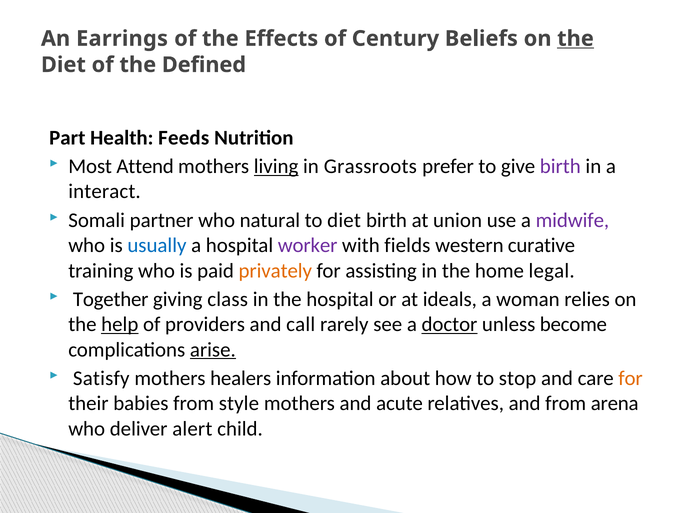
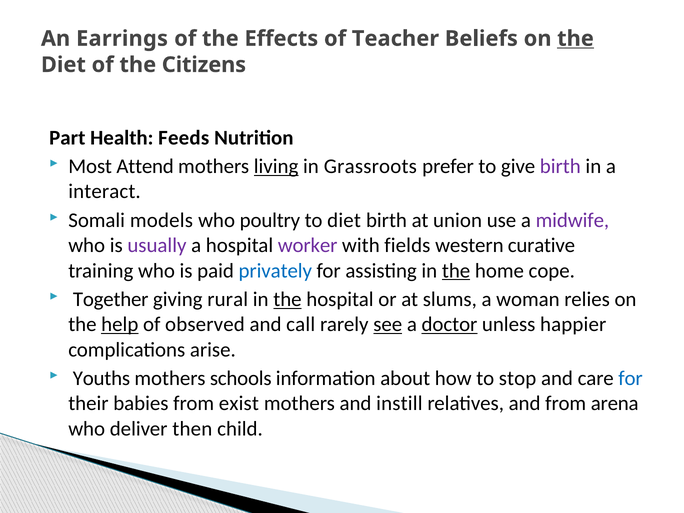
Century: Century -> Teacher
Defined: Defined -> Citizens
partner: partner -> models
natural: natural -> poultry
usually colour: blue -> purple
privately colour: orange -> blue
the at (456, 271) underline: none -> present
legal: legal -> cope
class: class -> rural
the at (287, 299) underline: none -> present
ideals: ideals -> slums
providers: providers -> observed
see underline: none -> present
become: become -> happier
arise underline: present -> none
Satisfy: Satisfy -> Youths
healers: healers -> schools
for at (631, 378) colour: orange -> blue
style: style -> exist
acute: acute -> instill
alert: alert -> then
